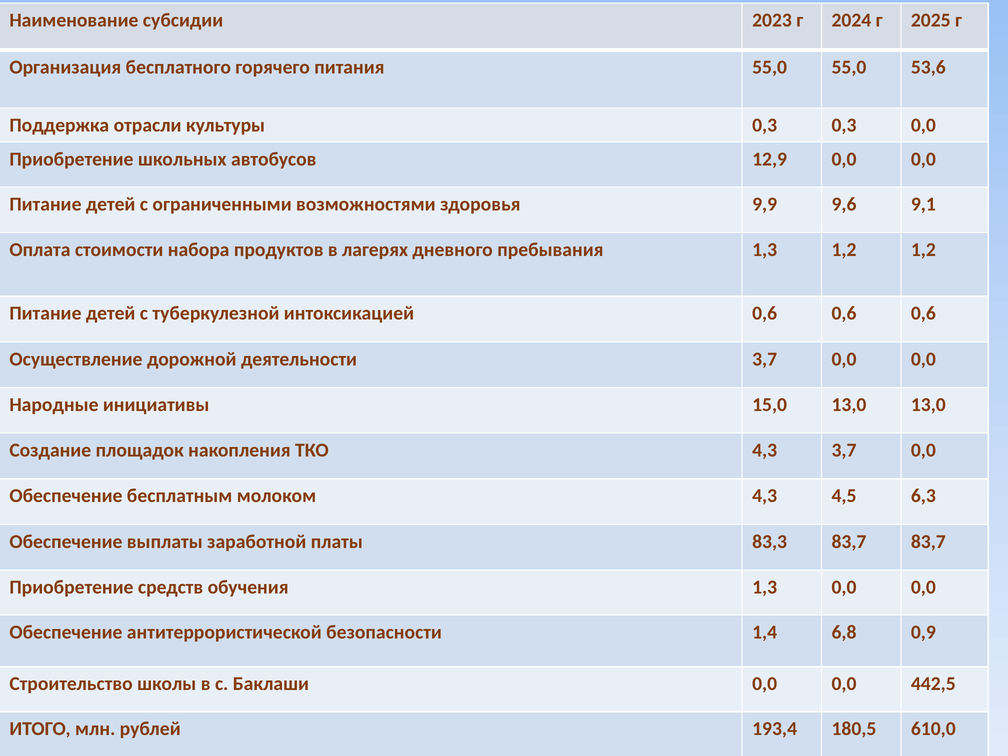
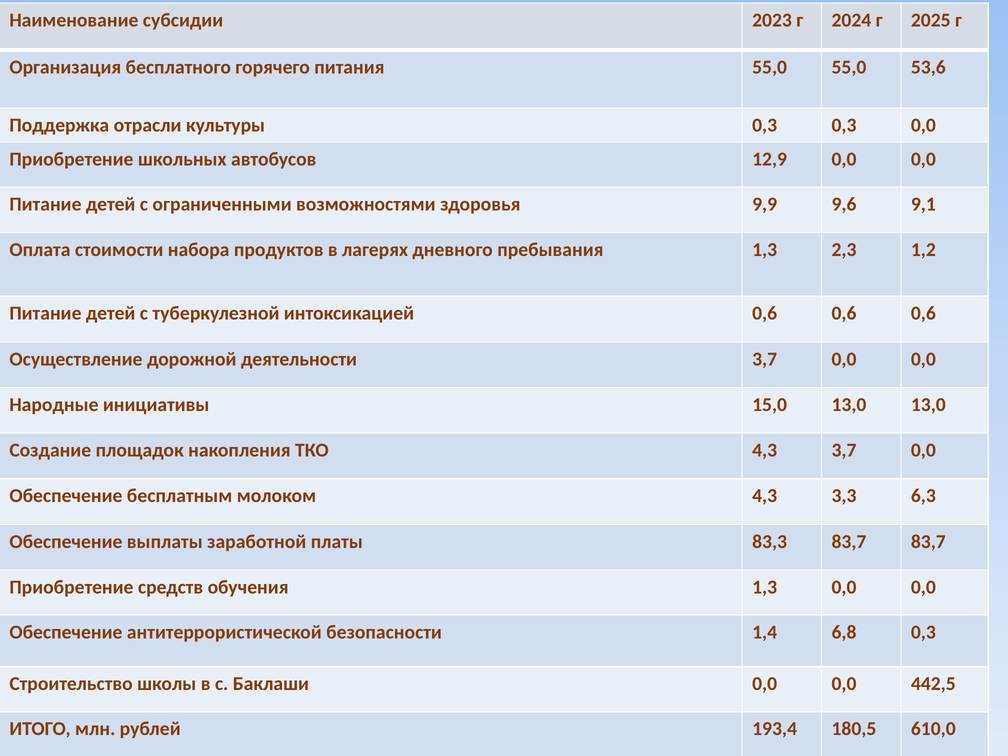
1,3 1,2: 1,2 -> 2,3
4,5: 4,5 -> 3,3
6,8 0,9: 0,9 -> 0,3
